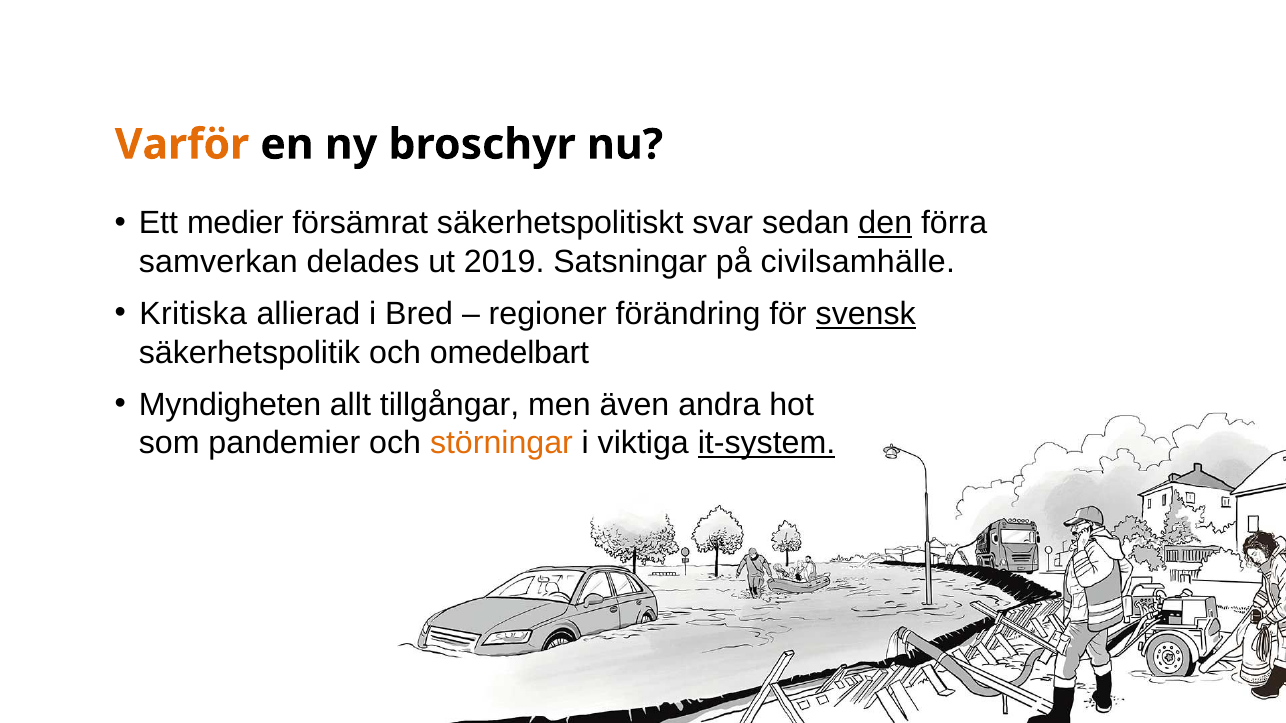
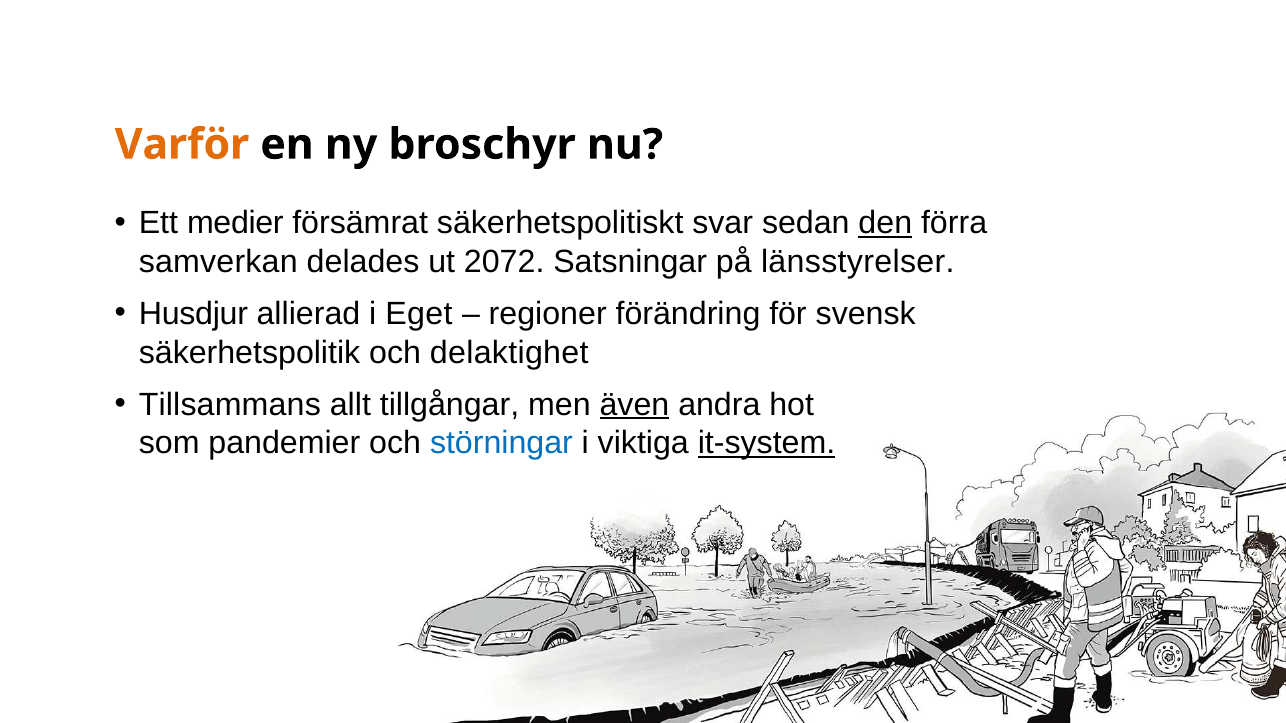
2019: 2019 -> 2072
civilsamhälle: civilsamhälle -> länsstyrelser
Kritiska: Kritiska -> Husdjur
Bred: Bred -> Eget
svensk underline: present -> none
omedelbart: omedelbart -> delaktighet
Myndigheten: Myndigheten -> Tillsammans
även underline: none -> present
störningar colour: orange -> blue
